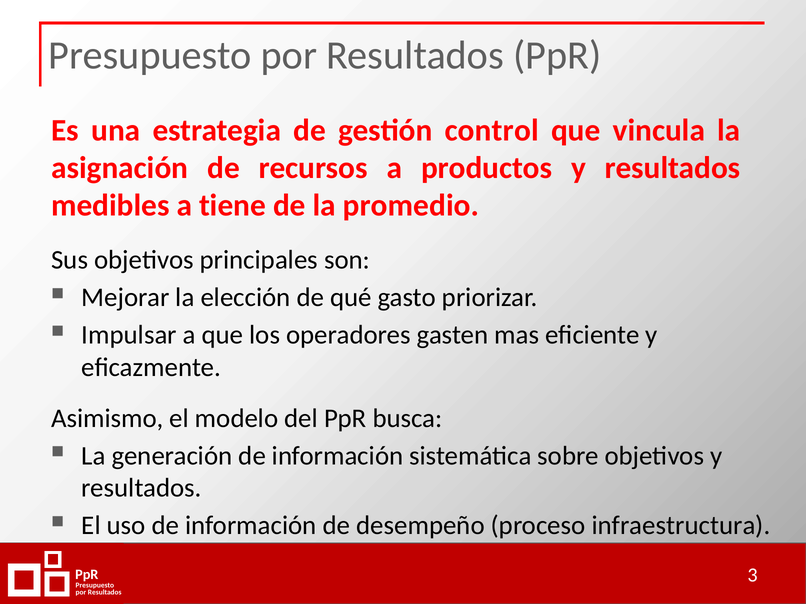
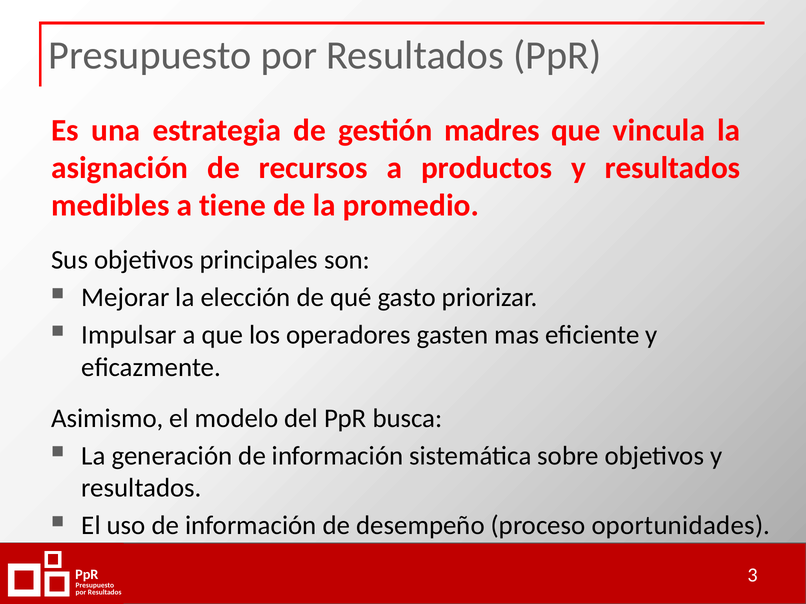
control: control -> madres
infraestructura: infraestructura -> oportunidades
